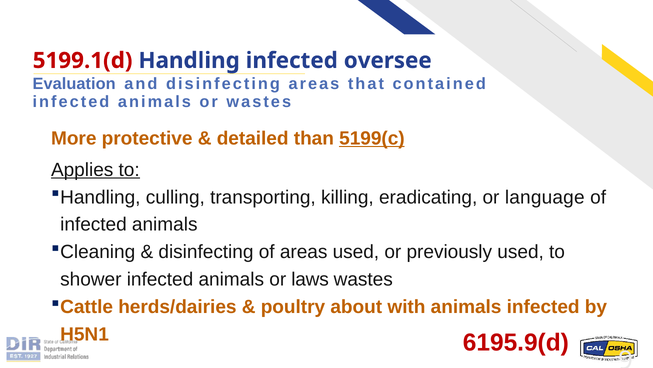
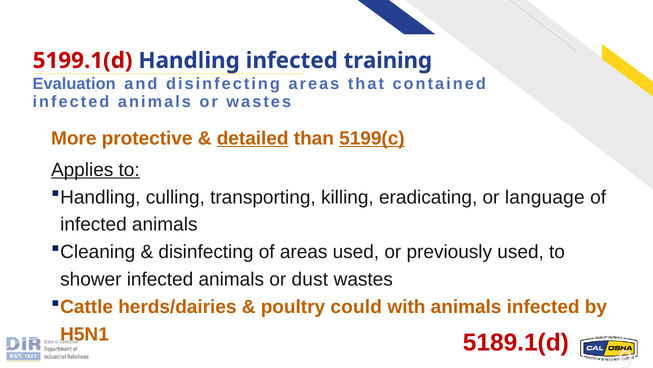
oversee: oversee -> training
detailed underline: none -> present
laws: laws -> dust
about: about -> could
6195.9(d: 6195.9(d -> 5189.1(d
